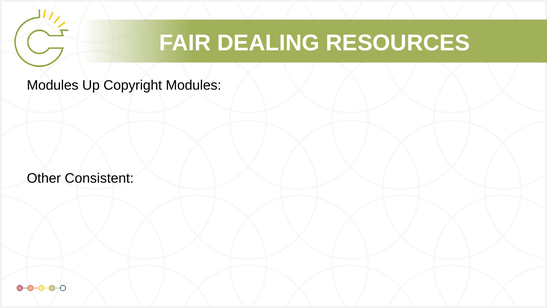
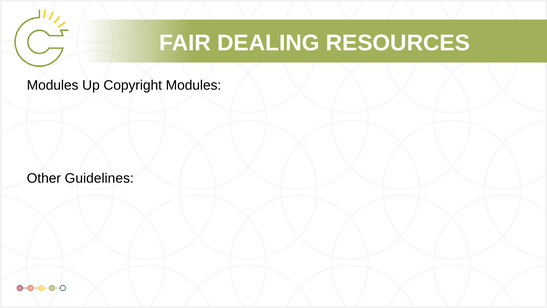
Consistent: Consistent -> Guidelines
